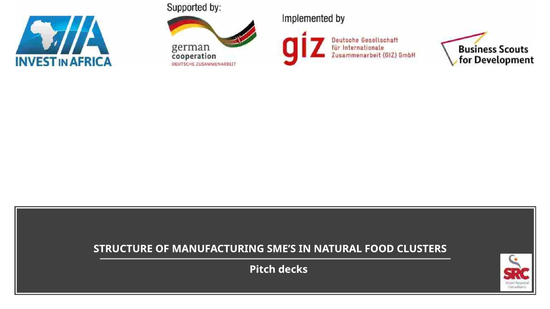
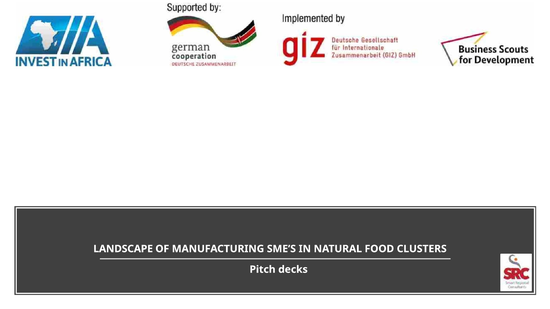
STRUCTURE: STRUCTURE -> LANDSCAPE
